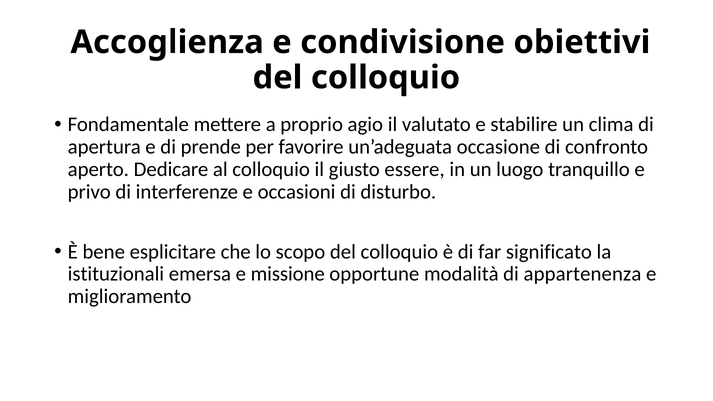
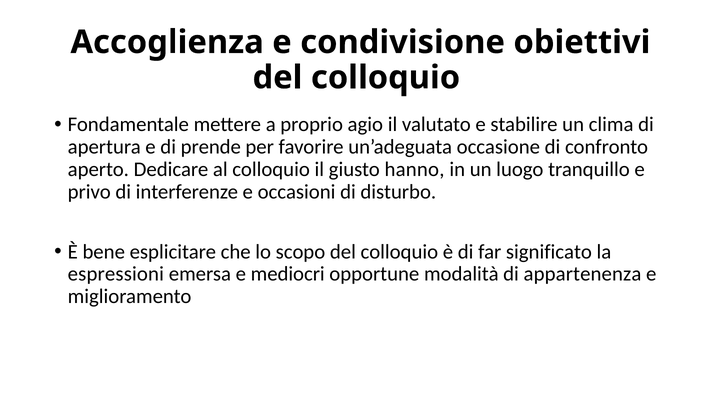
essere: essere -> hanno
istituzionali: istituzionali -> espressioni
missione: missione -> mediocri
